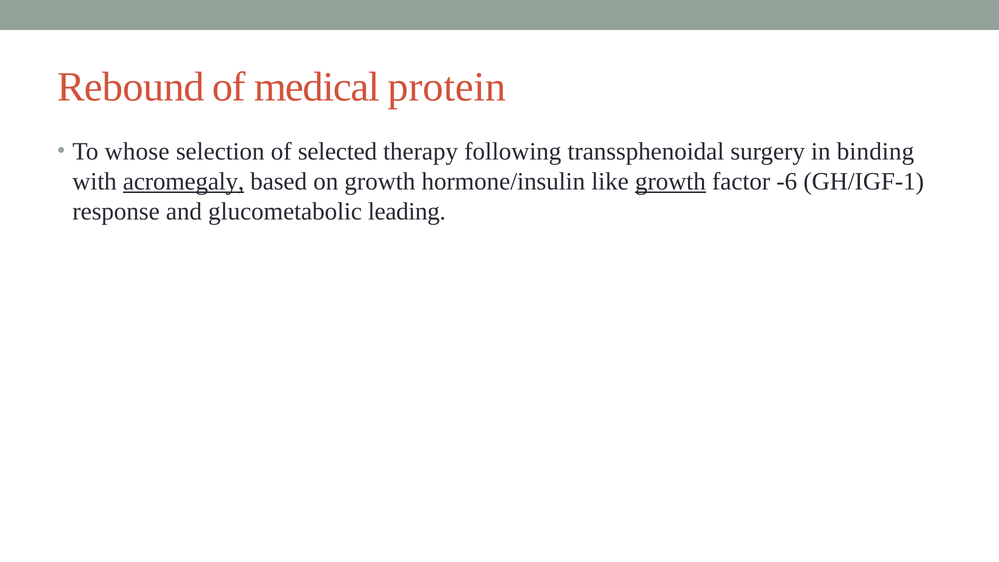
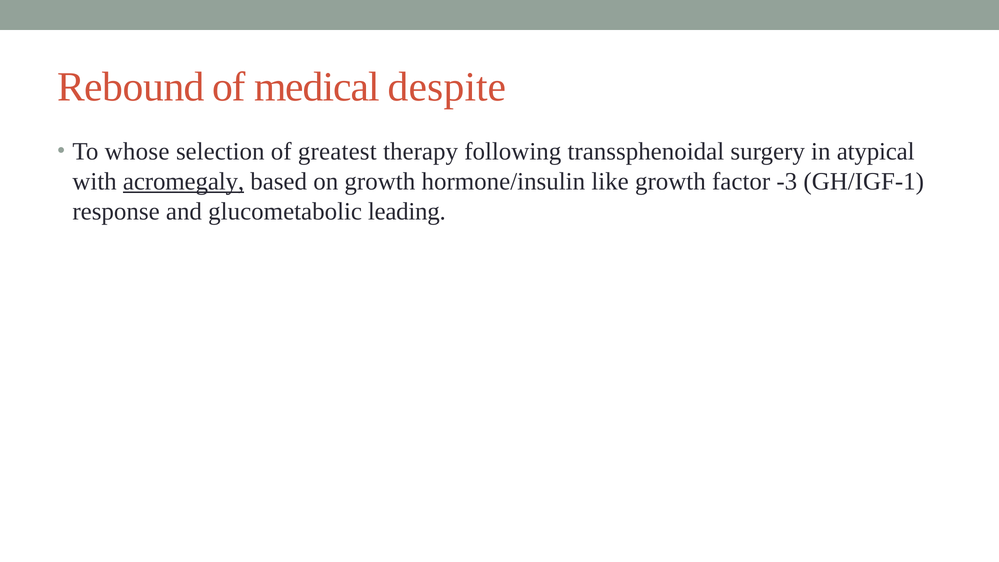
protein: protein -> despite
selected: selected -> greatest
binding: binding -> atypical
growth at (670, 182) underline: present -> none
-6: -6 -> -3
